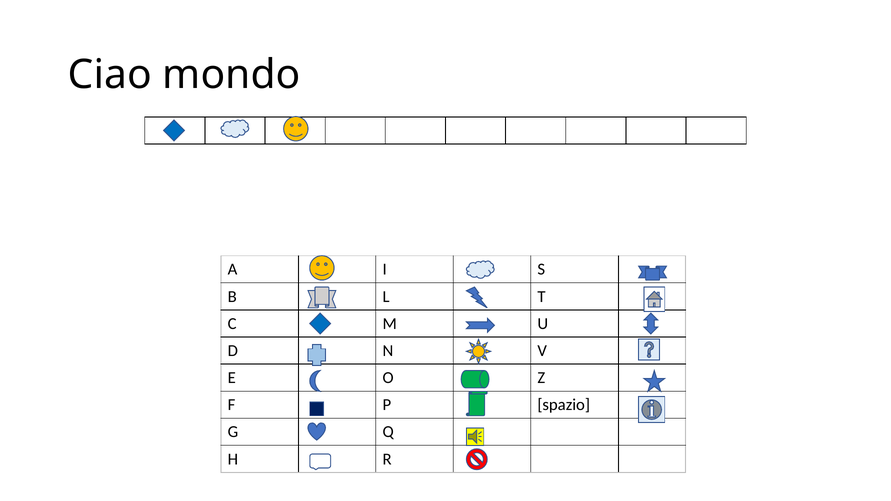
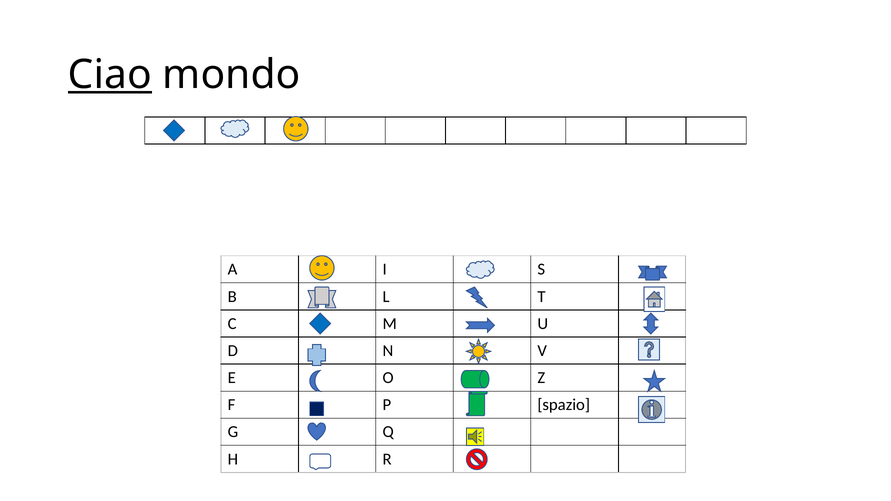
Ciao underline: none -> present
